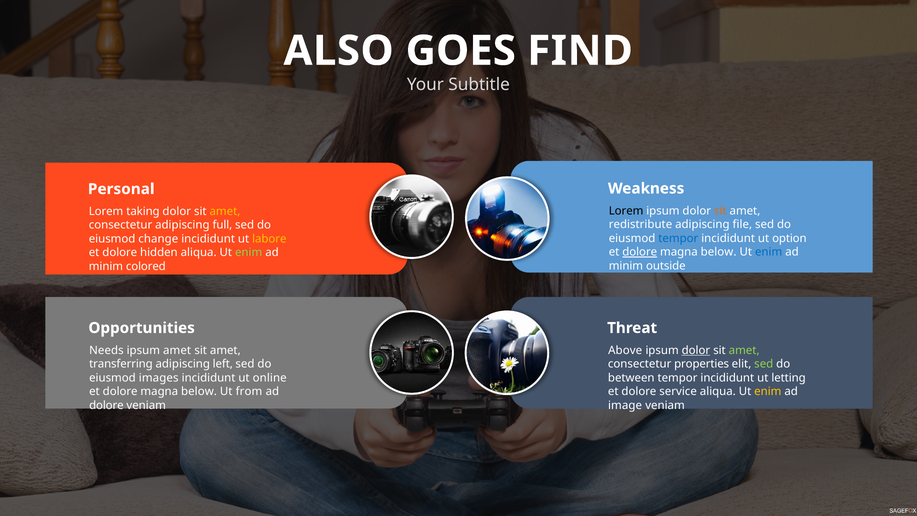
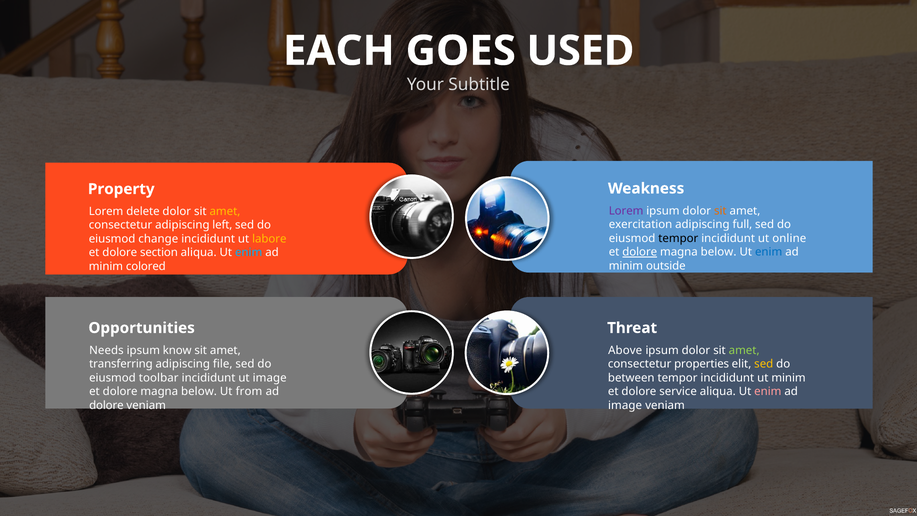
ALSO: ALSO -> EACH
FIND: FIND -> USED
Personal: Personal -> Property
Lorem at (626, 211) colour: black -> purple
taking: taking -> delete
redistribute: redistribute -> exercitation
file: file -> full
full: full -> left
tempor at (678, 238) colour: blue -> black
option: option -> online
hidden: hidden -> section
enim at (249, 253) colour: light green -> light blue
ipsum amet: amet -> know
dolor at (696, 350) underline: present -> none
left: left -> file
sed at (764, 364) colour: light green -> yellow
images: images -> toolbar
ut online: online -> image
ut letting: letting -> minim
enim at (768, 391) colour: yellow -> pink
